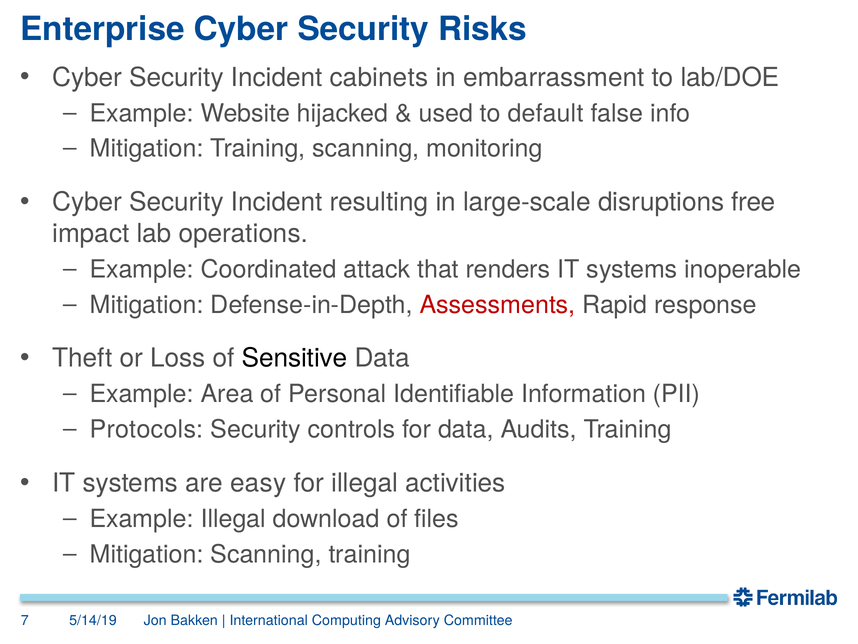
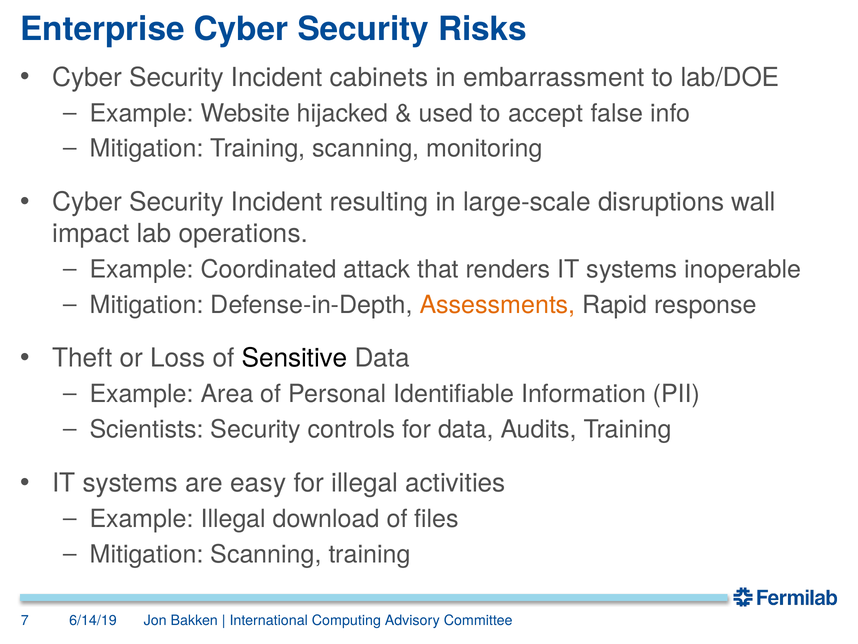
default: default -> accept
free: free -> wall
Assessments colour: red -> orange
Protocols: Protocols -> Scientists
5/14/19: 5/14/19 -> 6/14/19
